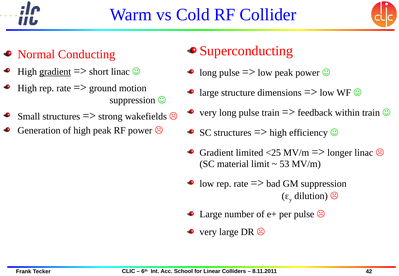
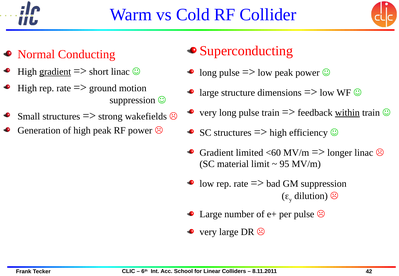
within underline: none -> present
<25: <25 -> <60
53: 53 -> 95
